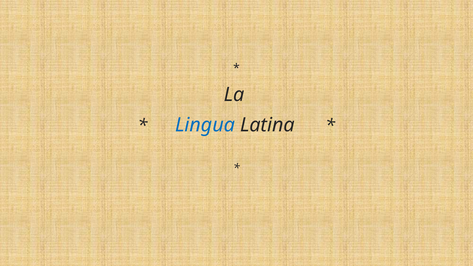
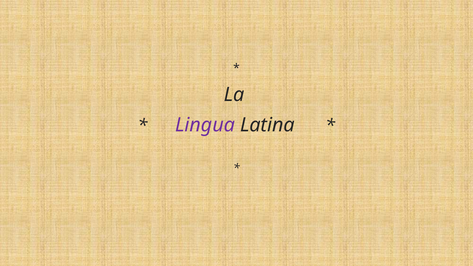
Lingua colour: blue -> purple
